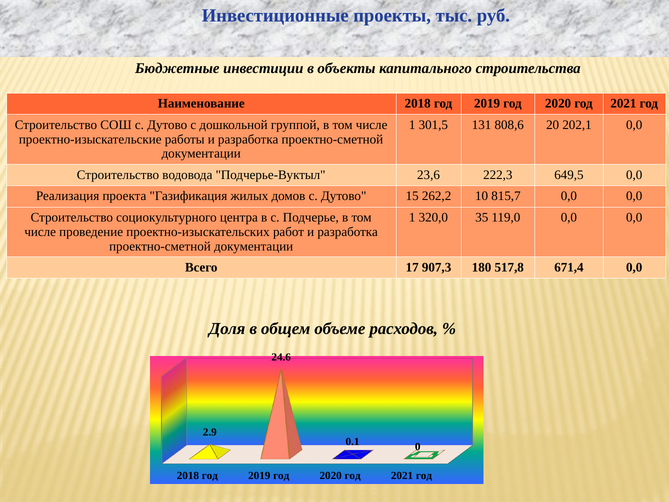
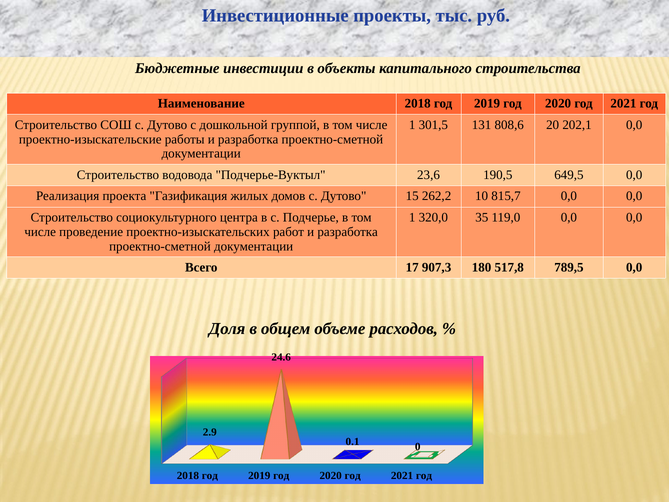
222,3: 222,3 -> 190,5
671,4: 671,4 -> 789,5
